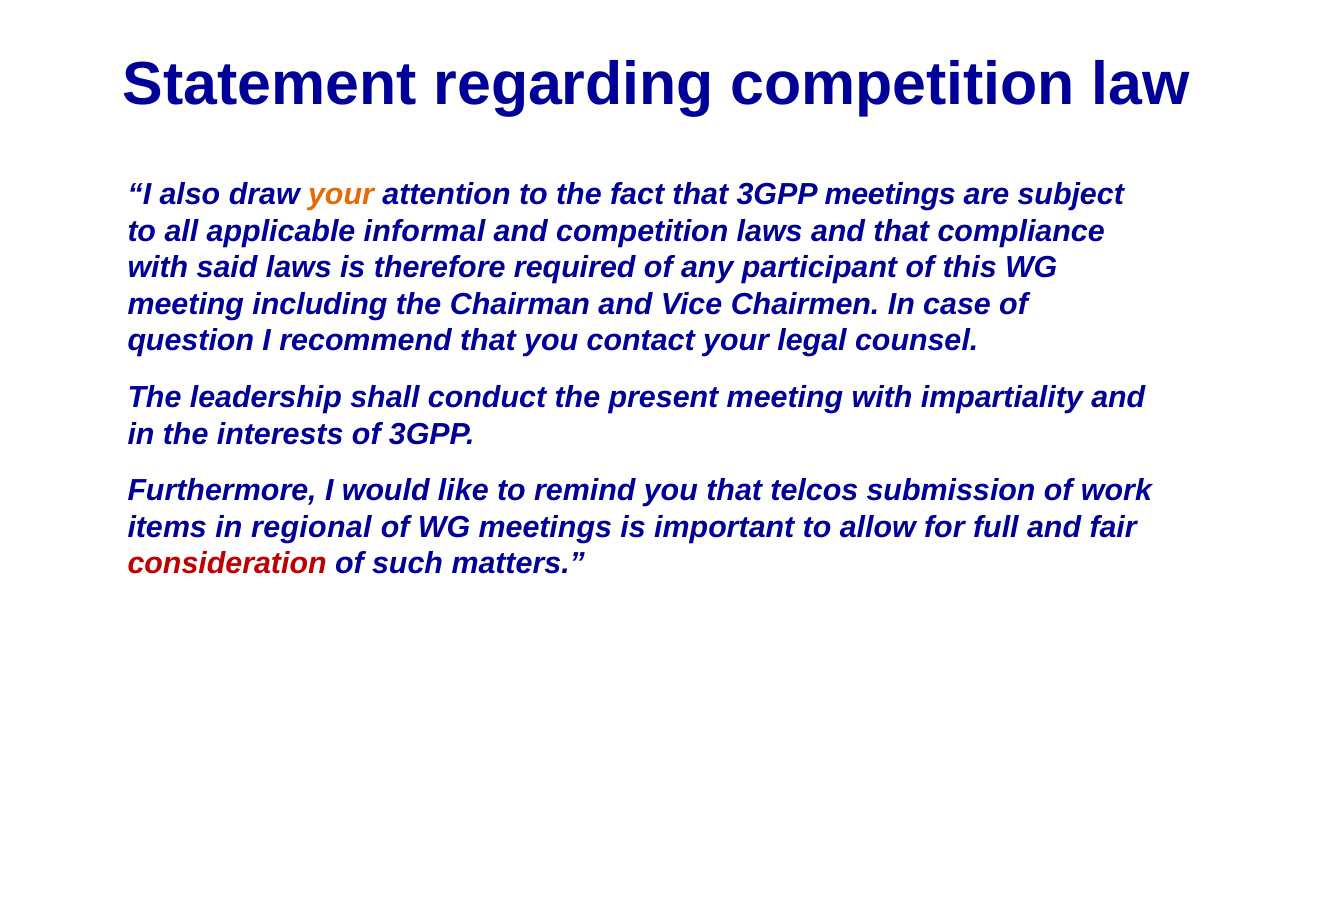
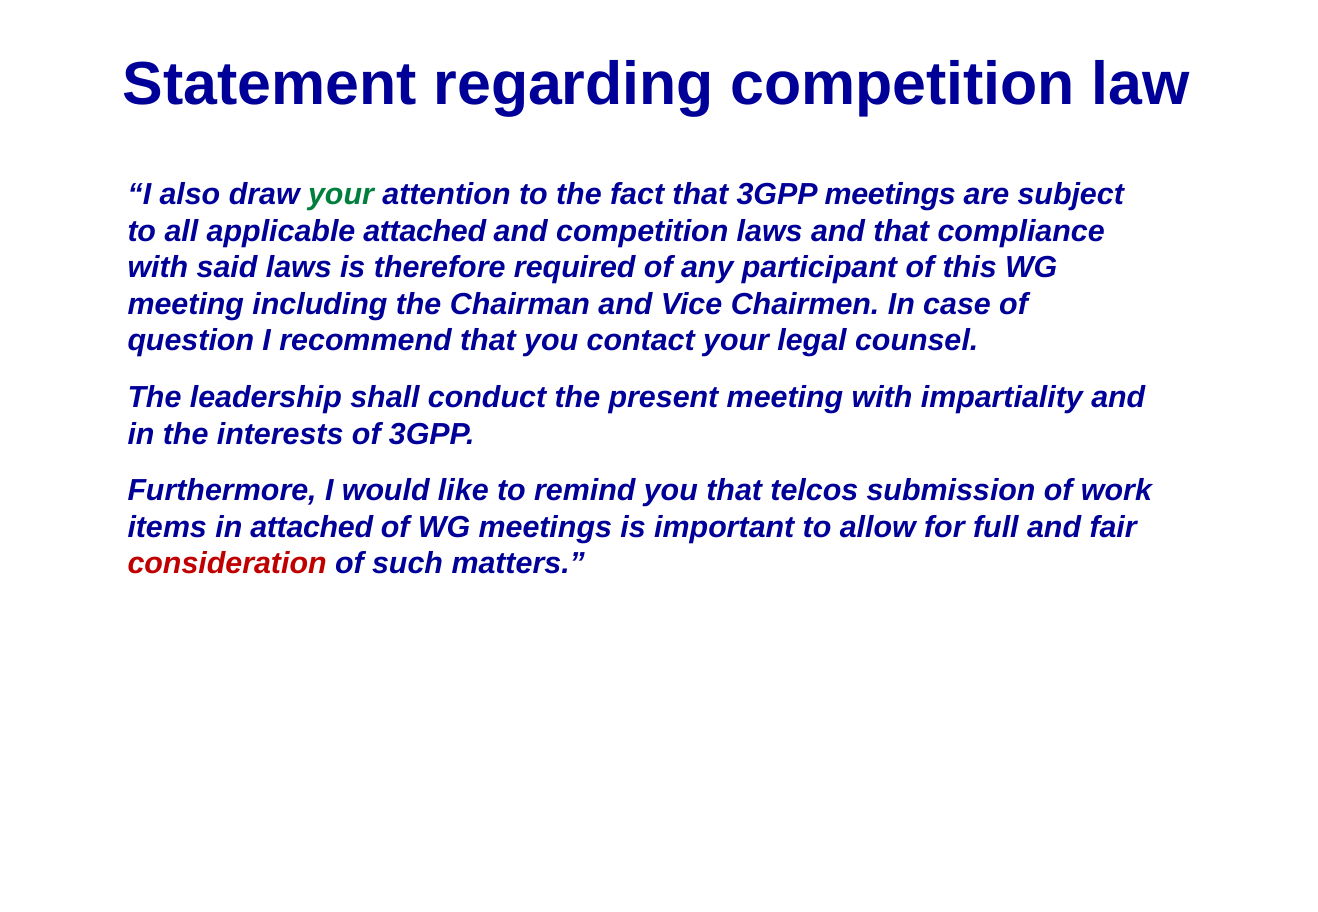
your at (341, 195) colour: orange -> green
applicable informal: informal -> attached
in regional: regional -> attached
